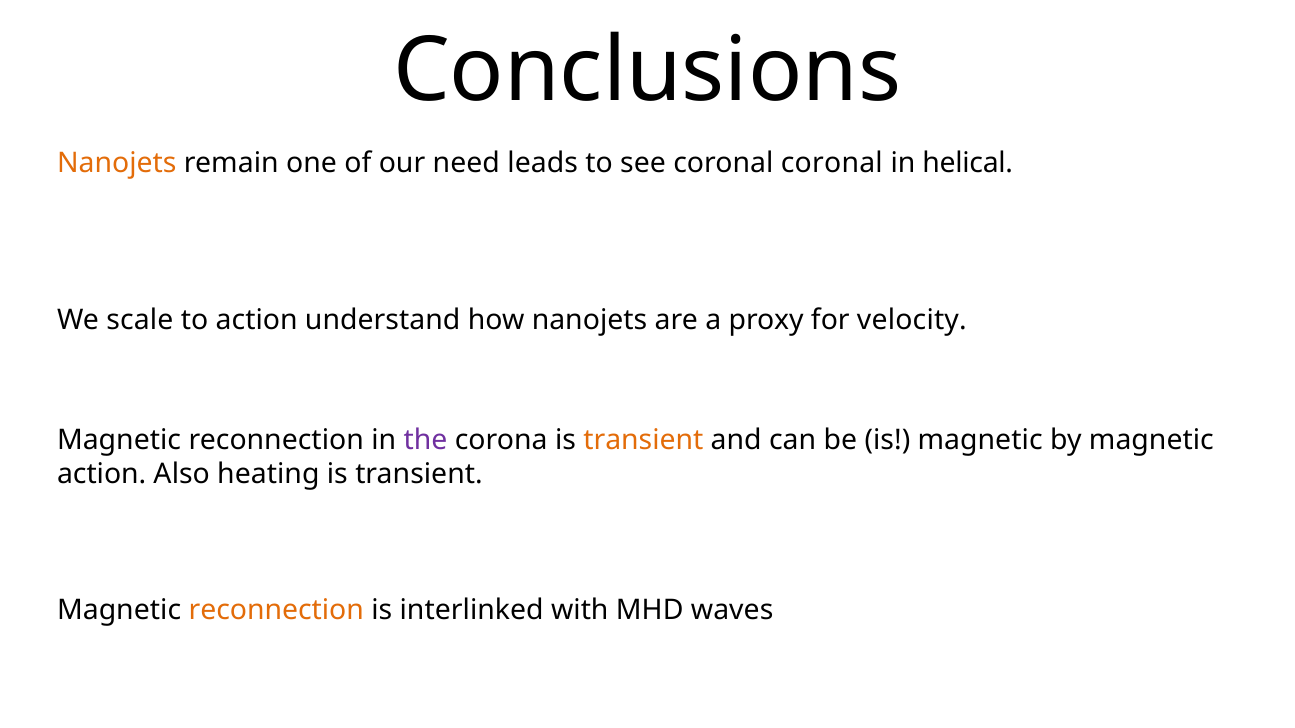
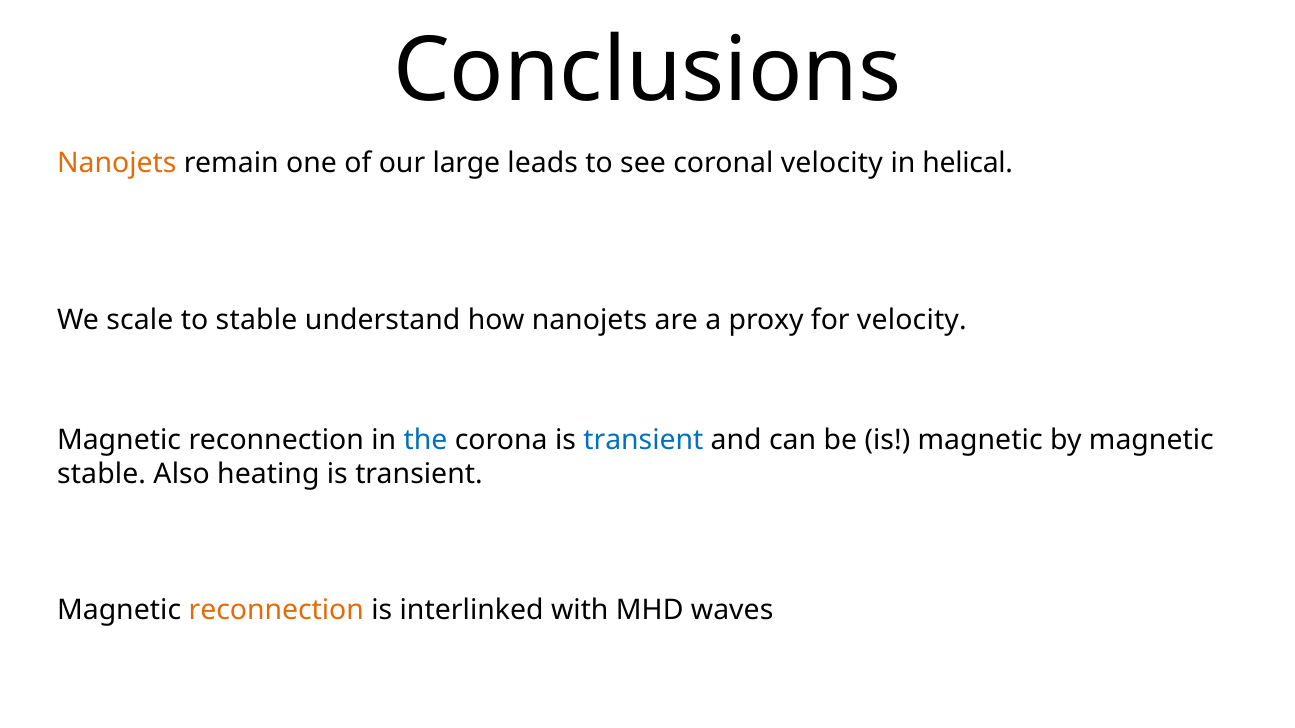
need: need -> large
coronal coronal: coronal -> velocity
to action: action -> stable
the colour: purple -> blue
transient at (643, 440) colour: orange -> blue
action at (102, 475): action -> stable
